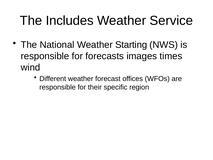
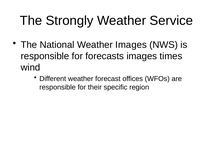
Includes: Includes -> Strongly
Weather Starting: Starting -> Images
